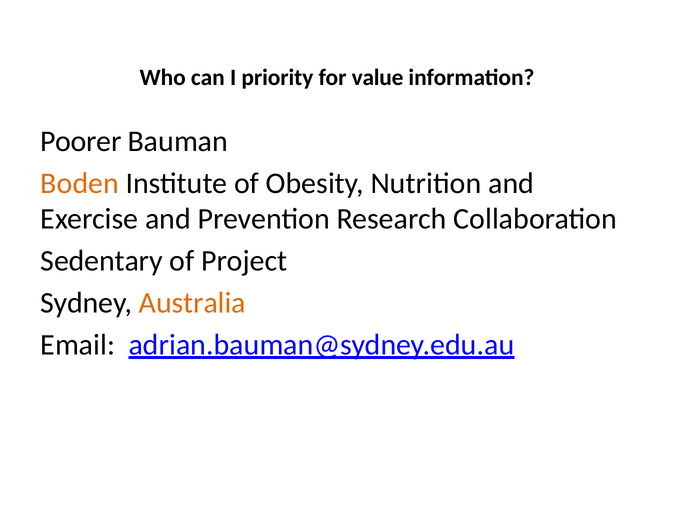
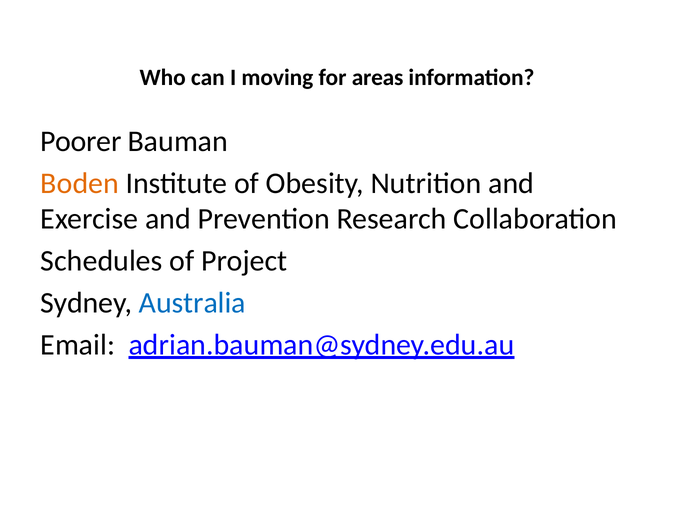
priority: priority -> moving
value: value -> areas
Sedentary: Sedentary -> Schedules
Australia colour: orange -> blue
